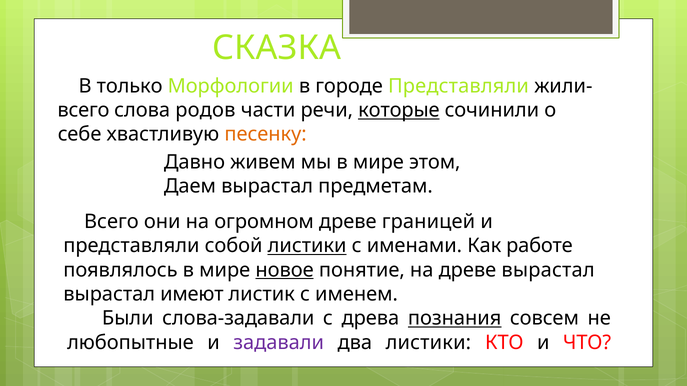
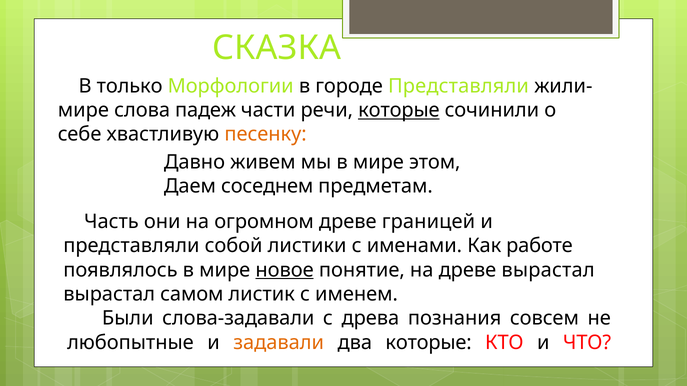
всего at (83, 110): всего -> мире
родов: родов -> падеж
Даем вырастал: вырастал -> соседнем
Всего at (111, 222): Всего -> Часть
листики at (307, 246) underline: present -> none
имеют: имеют -> самом
познания underline: present -> none
задавали colour: purple -> orange
два листики: листики -> которые
